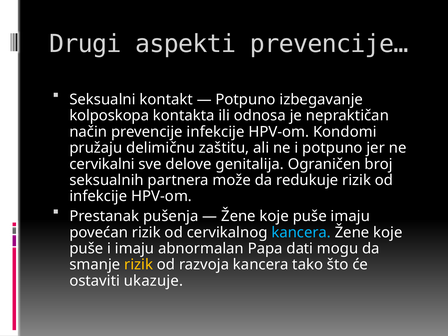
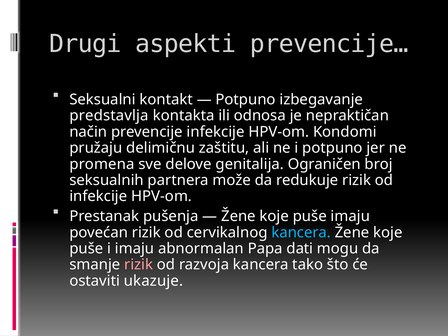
kolposkopa: kolposkopa -> predstavlja
cervikalni: cervikalni -> promena
rizik at (139, 265) colour: yellow -> pink
